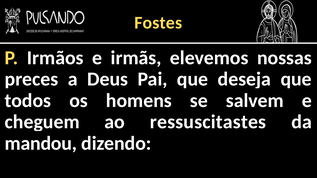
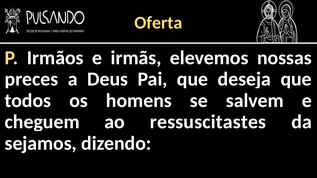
Fostes: Fostes -> Oferta
mandou: mandou -> sejamos
